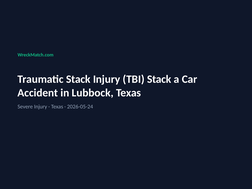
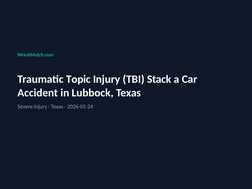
Traumatic Stack: Stack -> Topic
